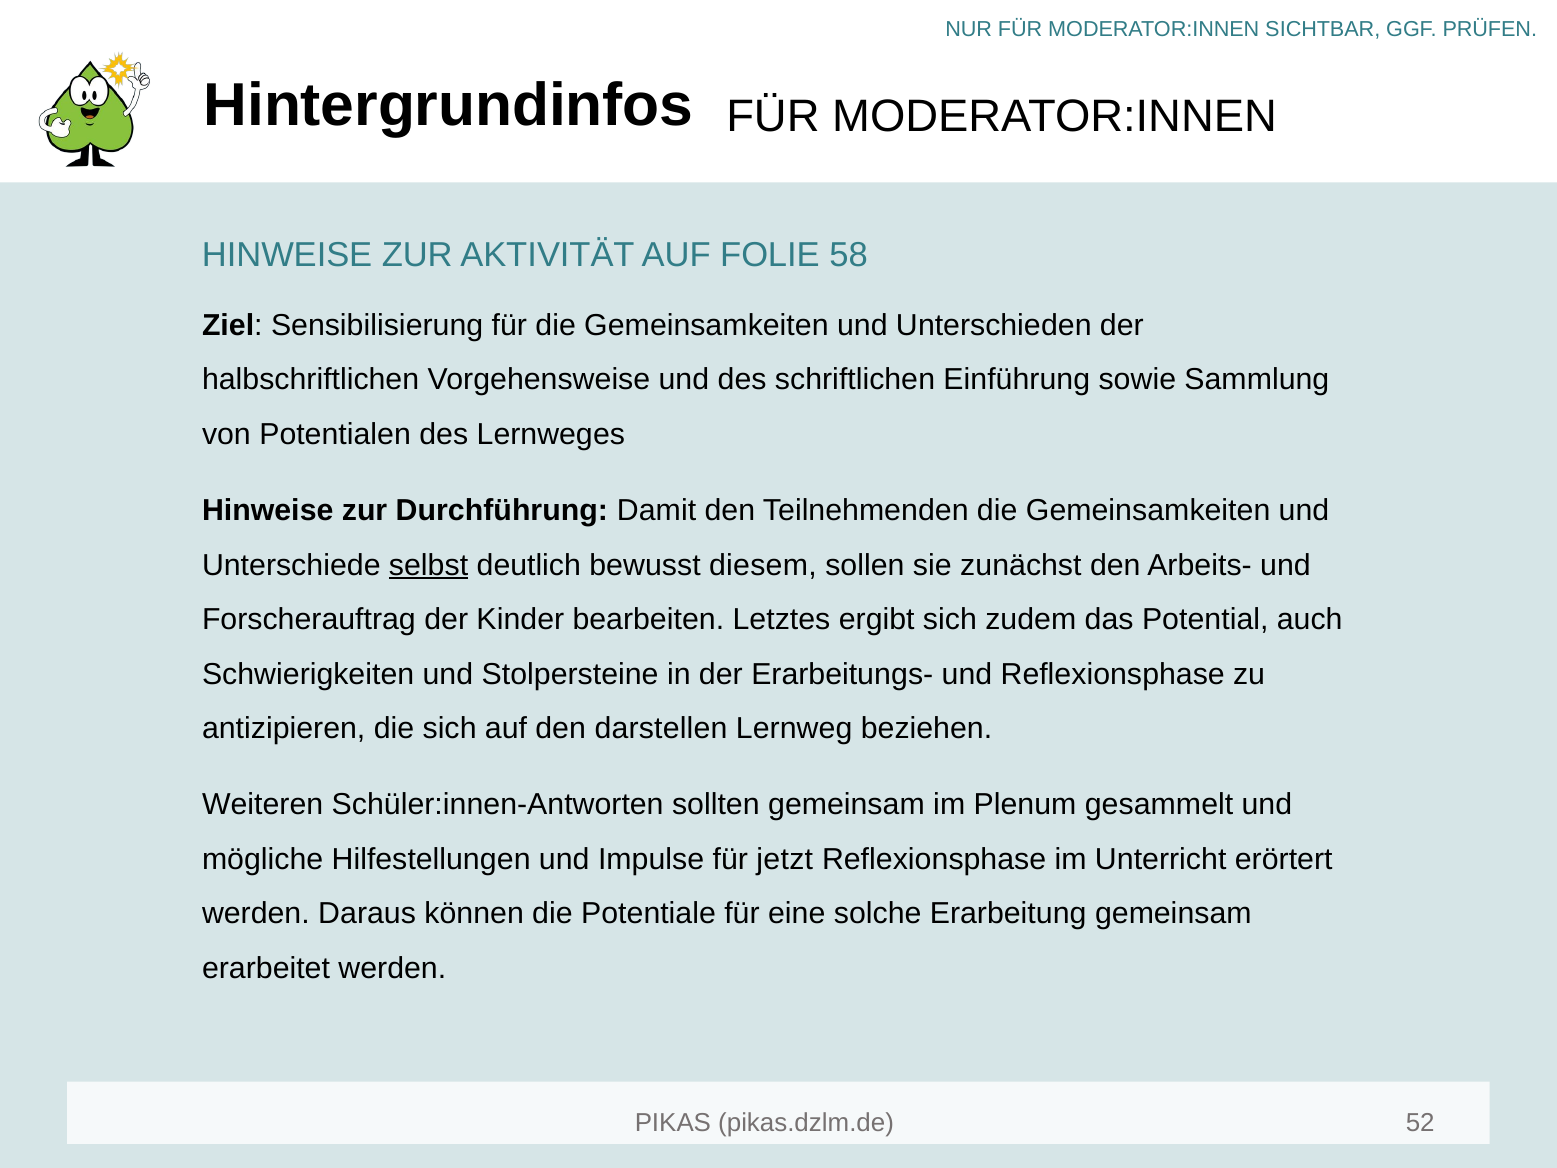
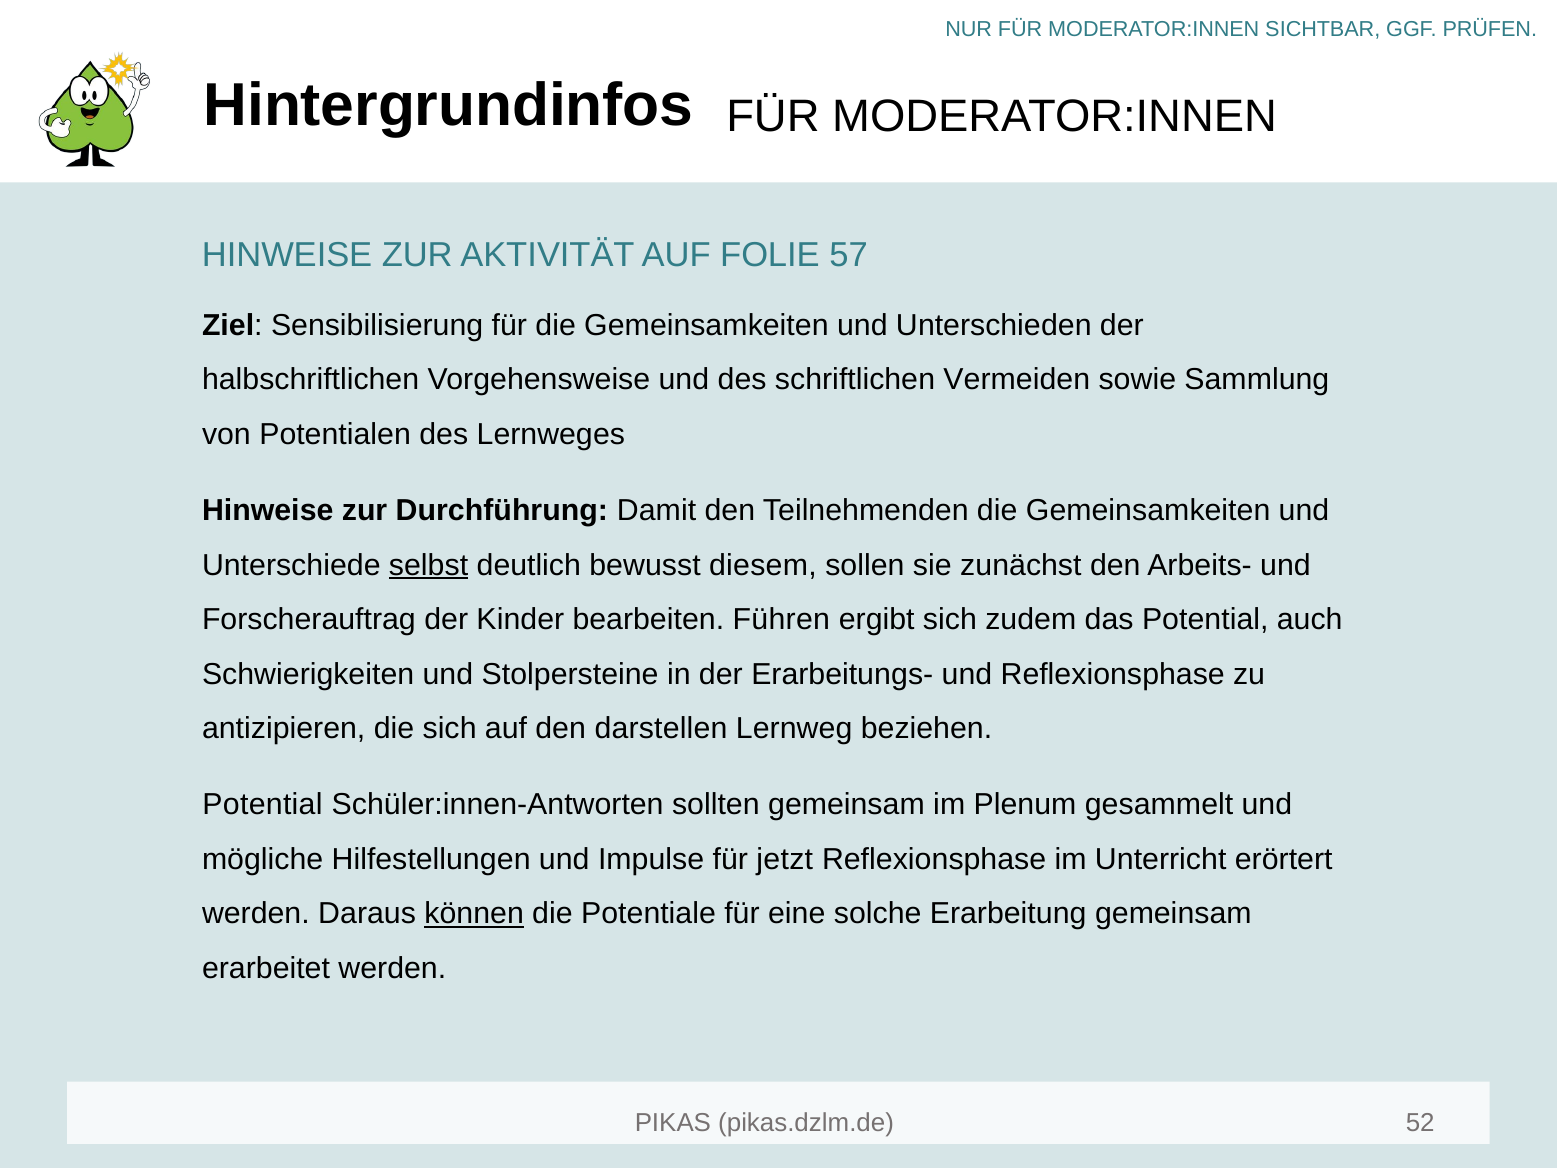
58: 58 -> 57
Einführung: Einführung -> Vermeiden
Letztes: Letztes -> Führen
Weiteren at (263, 805): Weiteren -> Potential
können underline: none -> present
